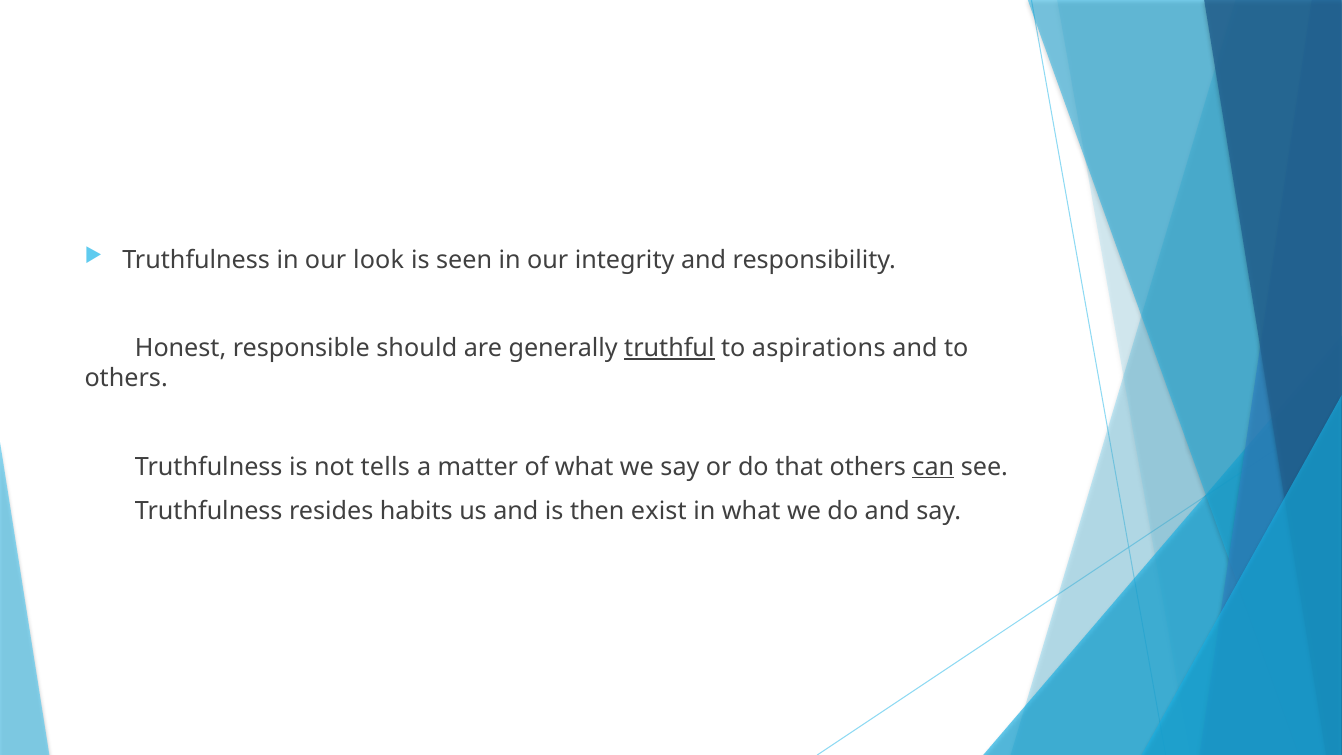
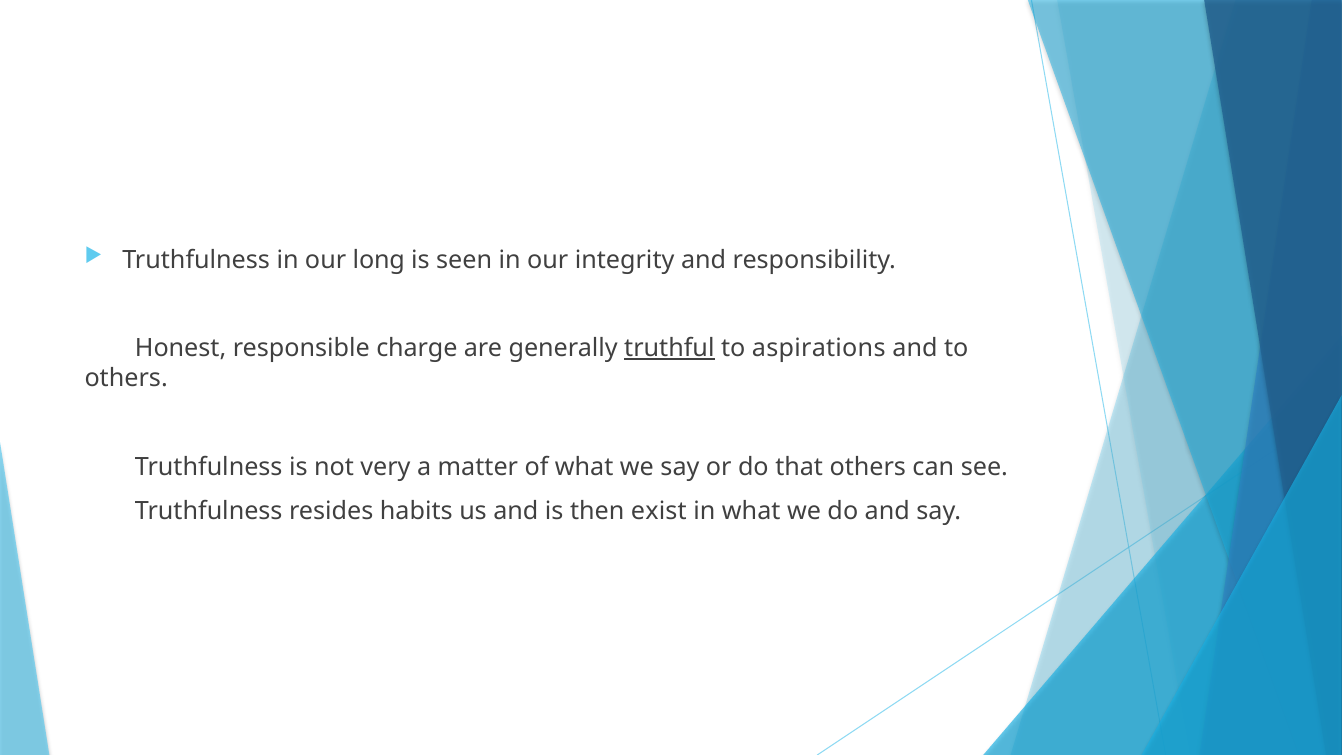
look: look -> long
should: should -> charge
tells: tells -> very
can underline: present -> none
